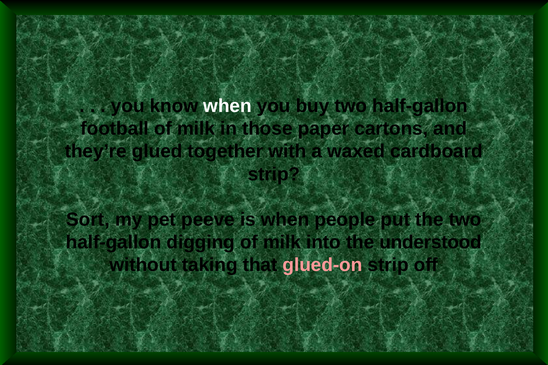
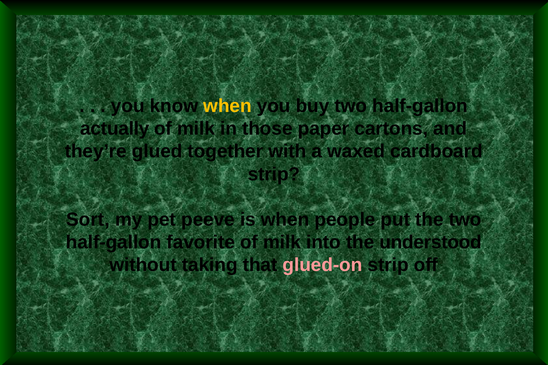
when at (227, 106) colour: white -> yellow
football: football -> actually
digging: digging -> favorite
